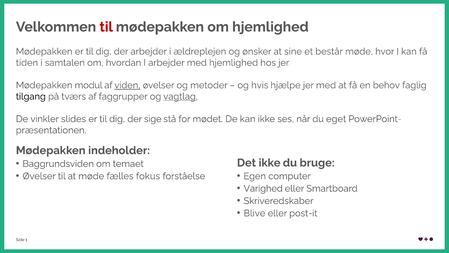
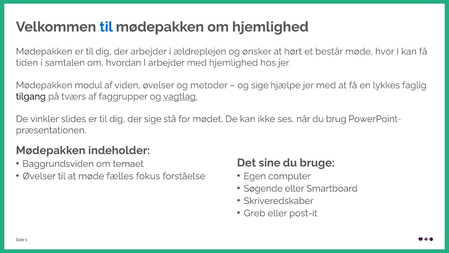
til at (106, 27) colour: red -> blue
sine: sine -> hørt
viden underline: present -> none
og hvis: hvis -> sige
behov: behov -> lykkes
eget: eget -> brug
Det ikke: ikke -> sine
Varighed: Varighed -> Søgende
Blive: Blive -> Greb
